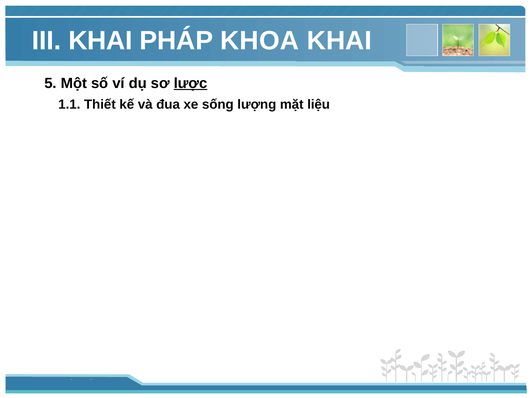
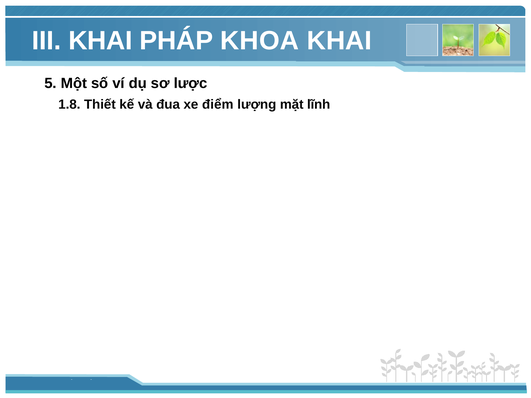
lược underline: present -> none
1.1: 1.1 -> 1.8
sống: sống -> điểm
liệu: liệu -> lĩnh
